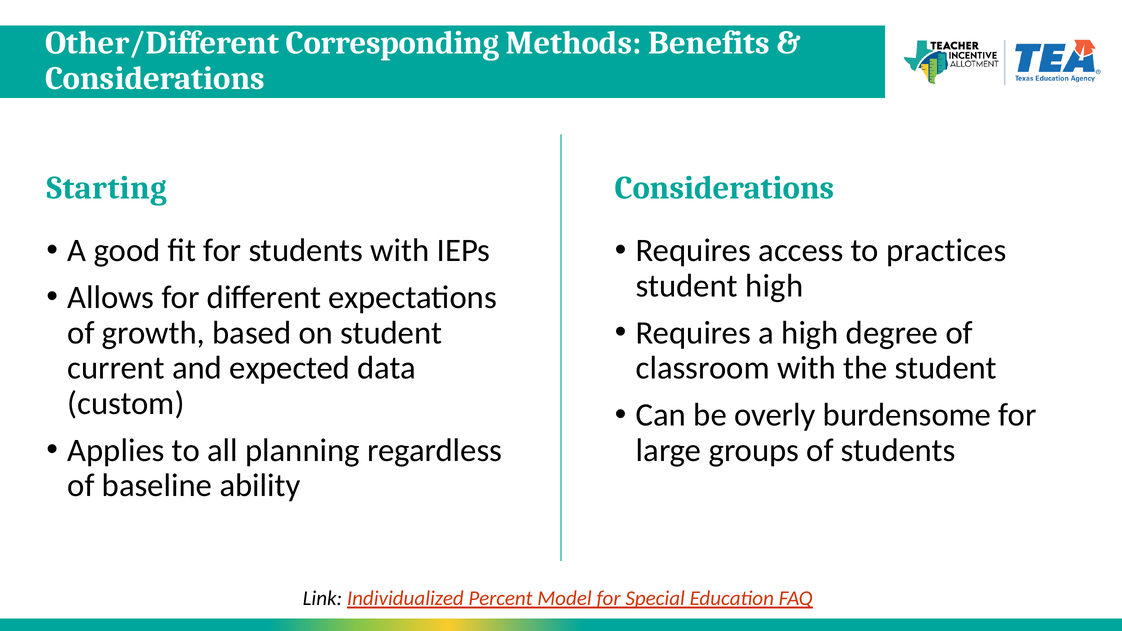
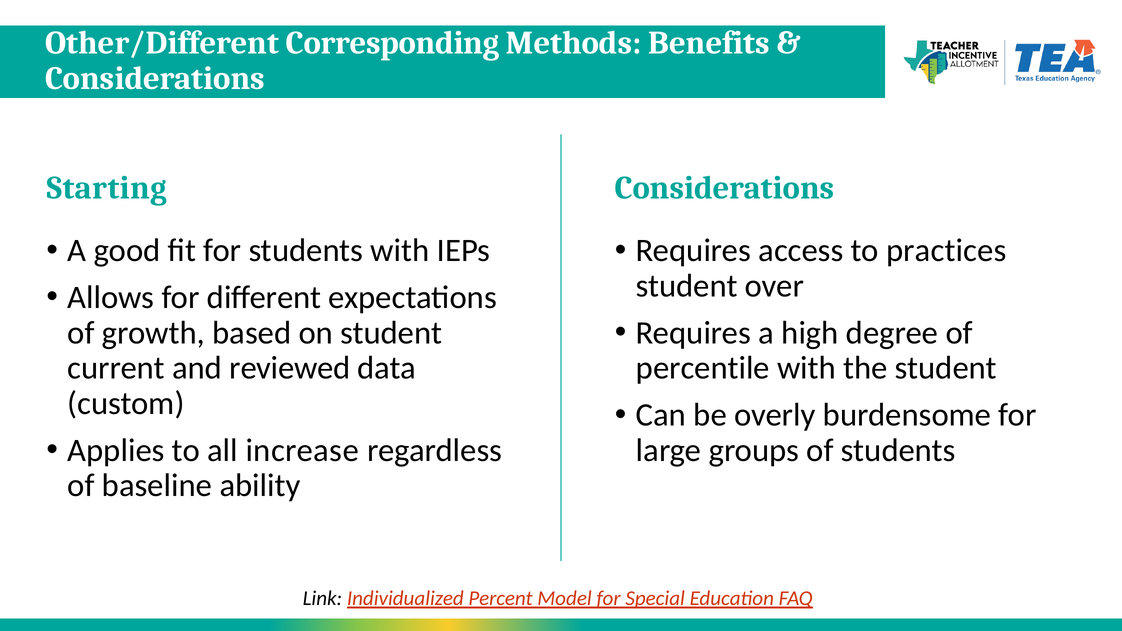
student high: high -> over
expected: expected -> reviewed
classroom: classroom -> percentile
planning: planning -> increase
